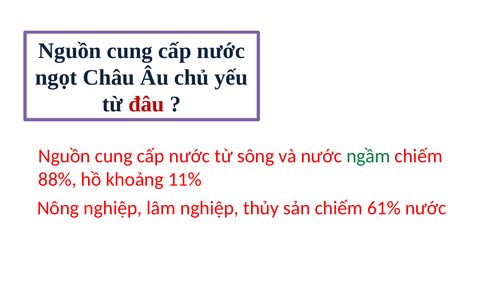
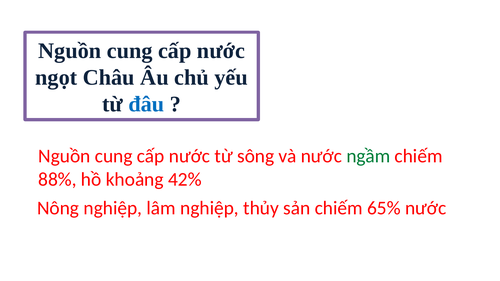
đâu colour: red -> blue
11%: 11% -> 42%
61%: 61% -> 65%
